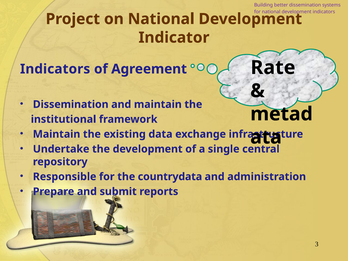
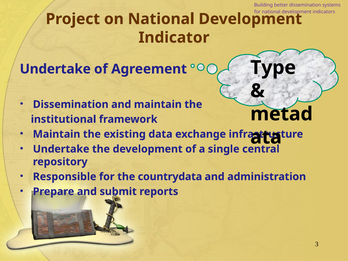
Rate: Rate -> Type
Indicators at (55, 69): Indicators -> Undertake
